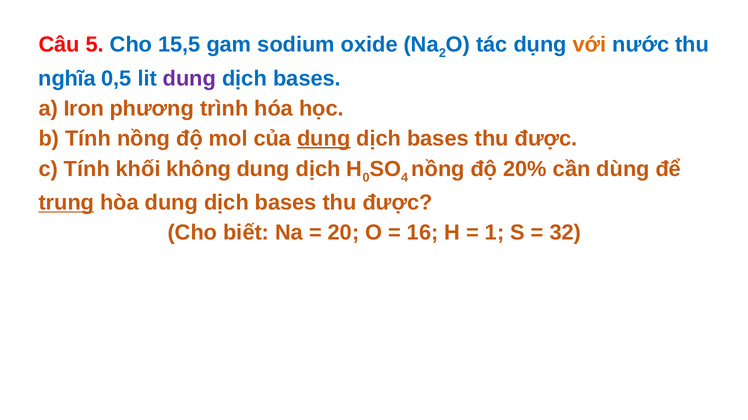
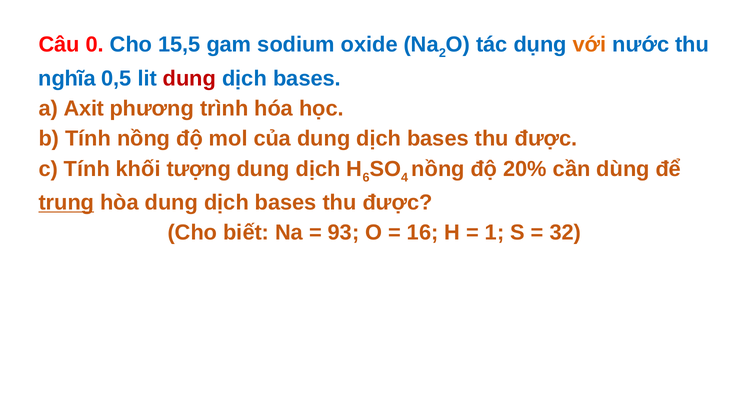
5: 5 -> 0
dung at (189, 78) colour: purple -> red
Iron: Iron -> Axit
dung at (324, 139) underline: present -> none
không: không -> tượng
0: 0 -> 6
20: 20 -> 93
